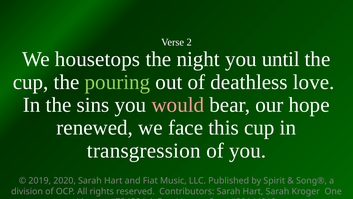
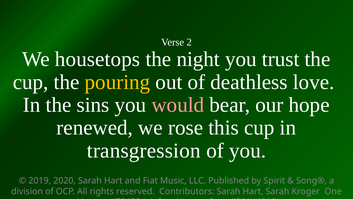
until: until -> trust
pouring colour: light green -> yellow
face: face -> rose
